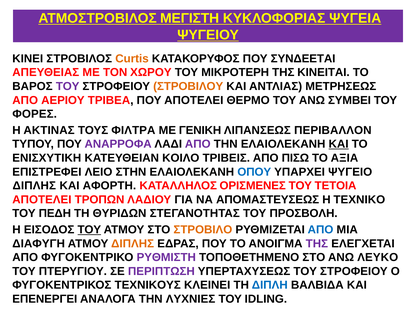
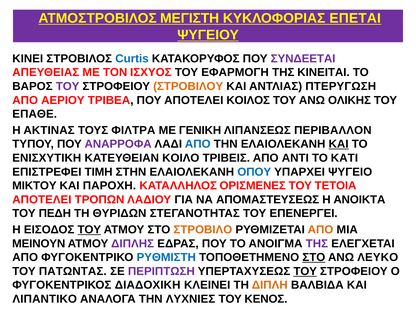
ΨΥΓΕΙΑ: ΨΥΓΕΙΑ -> ΕΠΕΤΑΙ
Curtis colour: orange -> blue
ΣΥΝΔΕΕΤΑΙ colour: black -> purple
ΧΩΡΟΥ: ΧΩΡΟΥ -> ΙΣΧΥΟΣ
ΜΙΚΡΟΤΕΡΗ: ΜΙΚΡΟΤΕΡΗ -> ΕΦΑΡΜΟΓΗ
ΜΕΤΡΗΣΕΩΣ: ΜΕΤΡΗΣΕΩΣ -> ΠΤΕΡΥΓΩΣΗ
ΘΕΡΜΟ: ΘΕΡΜΟ -> ΚΟΙΛΟΣ
ΣΥΜΒΕΙ: ΣΥΜΒΕΙ -> ΟΛΙΚΗΣ
ΦΟΡΕΣ: ΦΟΡΕΣ -> ΕΠΑΘΕ
ΑΠΟ at (198, 144) colour: purple -> blue
ΠΙΣΩ: ΠΙΣΩ -> ΑΝΤΙ
ΑΞΙΑ: ΑΞΙΑ -> ΚΑΤΙ
ΛΕΙΟ: ΛΕΙΟ -> ΤΙΜΗ
ΔΙΠΛΗΣ at (34, 186): ΔΙΠΛΗΣ -> ΜΙΚΤΟΥ
ΑΦΟΡΤΗ: ΑΦΟΡΤΗ -> ΠΑΡΟΧΗ
ΤΕΧΝΙΚΟ: ΤΕΧΝΙΚΟ -> ΑΝΟΙΚΤΑ
ΠΡΟΣΒΟΛΗ: ΠΡΟΣΒΟΛΗ -> ΕΠΕΝΕΡΓΕΙ
ΑΠΟ at (321, 230) colour: blue -> orange
ΔΙΑΦΥΓΗ: ΔΙΑΦΥΓΗ -> ΜΕΙΝΟΥΝ
ΔΙΠΛΗΣ at (133, 244) colour: orange -> purple
ΡΥΘΜΙΣΤΗ colour: purple -> blue
ΣΤΟ at (314, 257) underline: none -> present
ΠΤΕΡΥΓΙΟΥ: ΠΤΕΡΥΓΙΟΥ -> ΠΑΤΩΝΤΑΣ
ΤΟΥ at (305, 271) underline: none -> present
ΤΕΧΝΙΚΟΥΣ: ΤΕΧΝΙΚΟΥΣ -> ΔΙΑΔΟΧΙΚΗ
ΔΙΠΛΗ colour: blue -> orange
ΕΠΕΝΕΡΓΕΙ: ΕΠΕΝΕΡΓΕΙ -> ΛΙΠΑΝΤΙΚΟ
IDLING: IDLING -> ΚΕΝΟΣ
